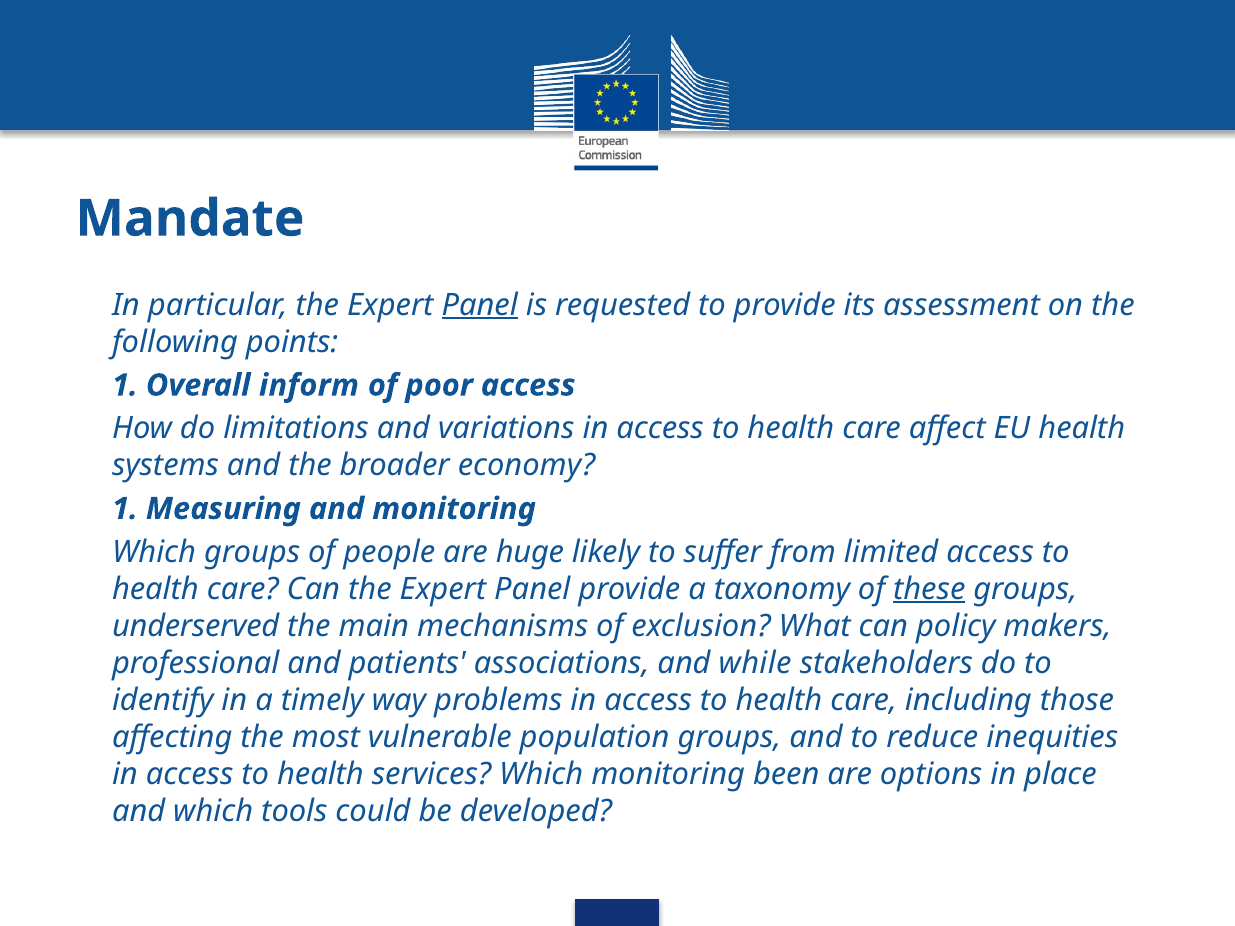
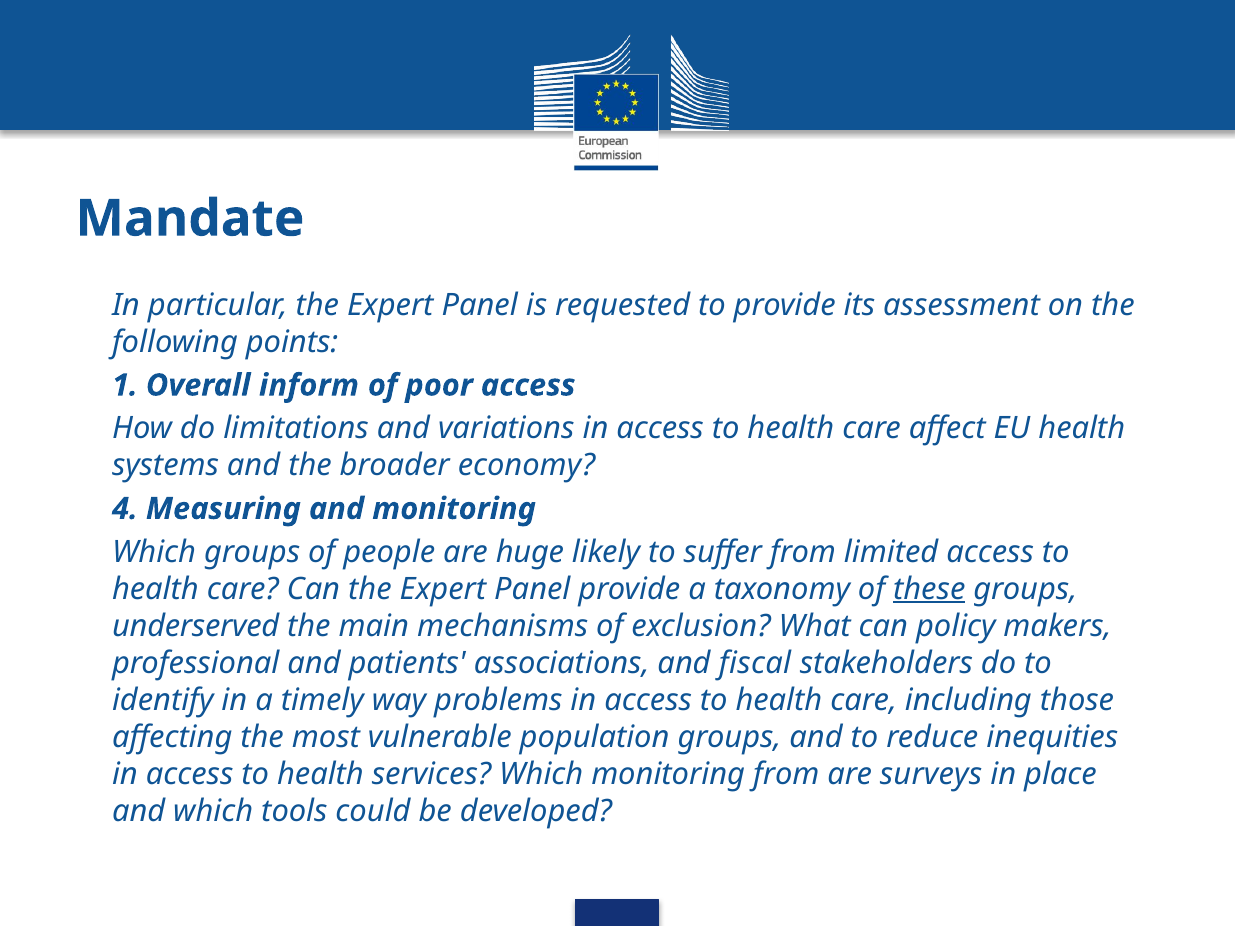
Panel at (480, 305) underline: present -> none
1 at (125, 509): 1 -> 4
while: while -> fiscal
monitoring been: been -> from
options: options -> surveys
